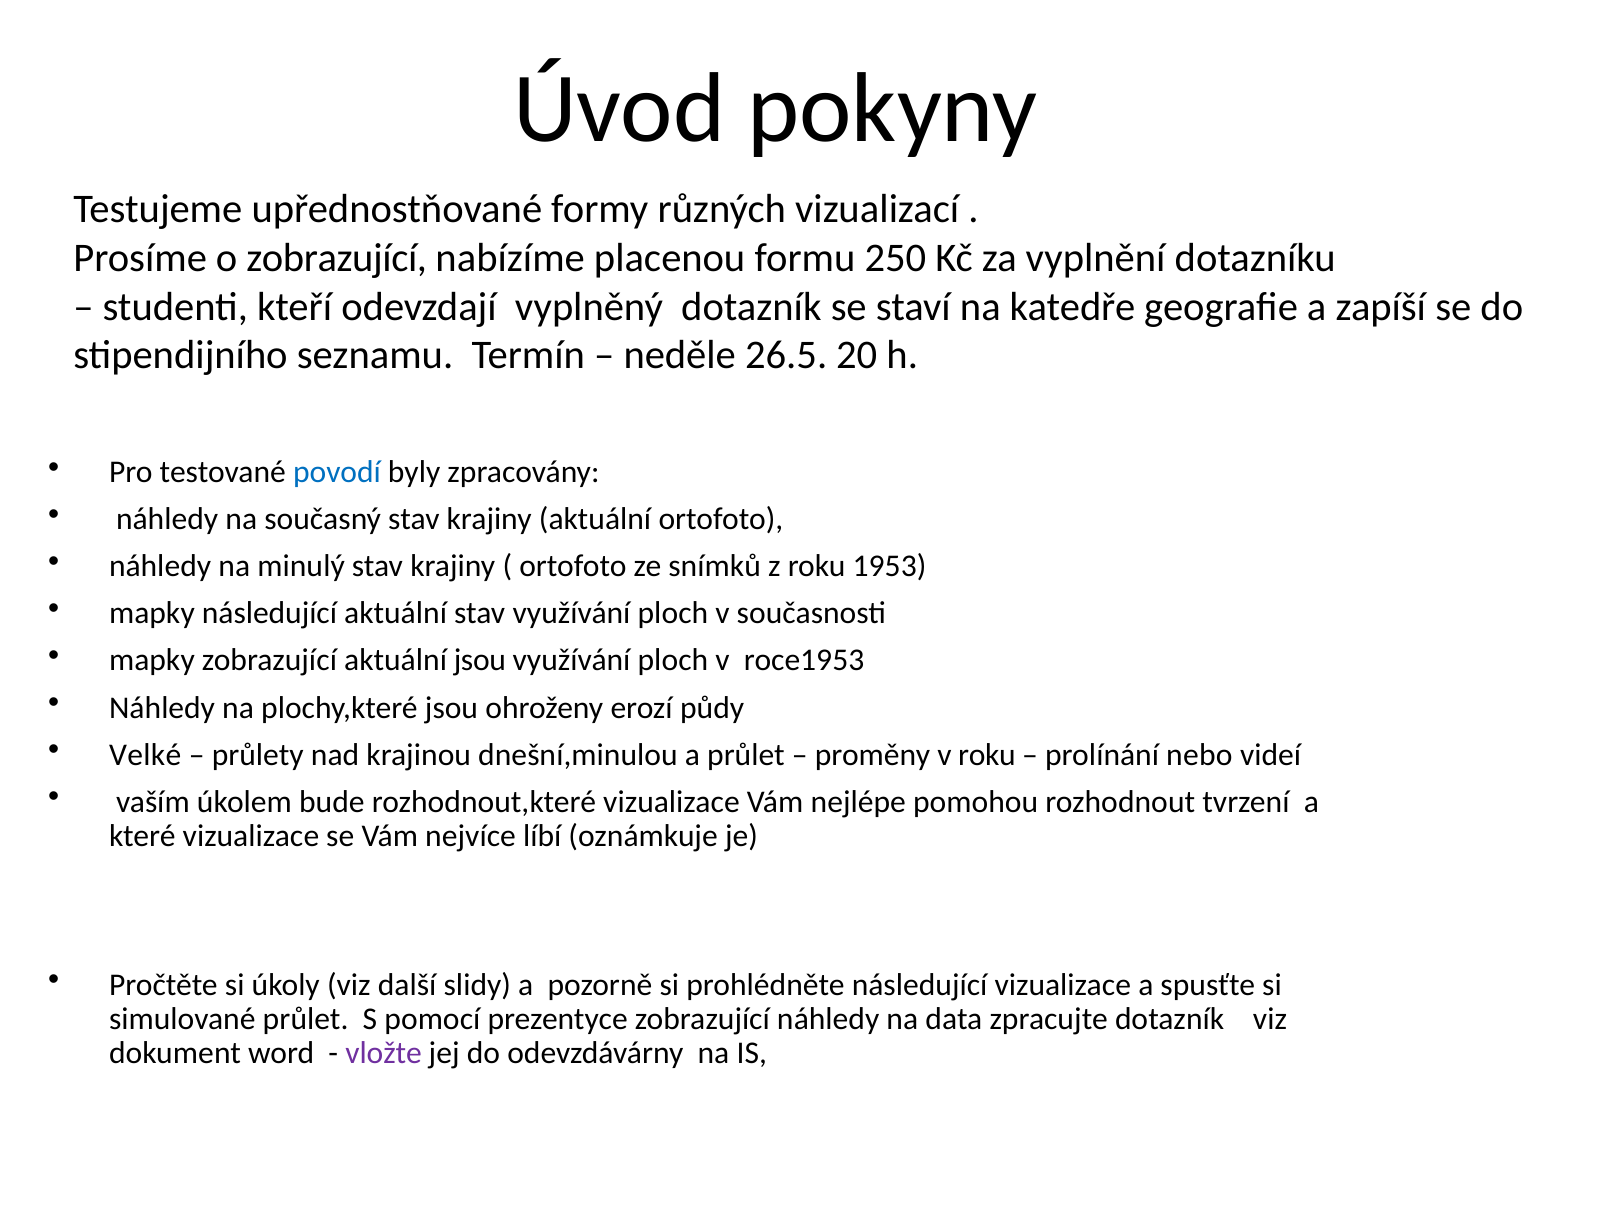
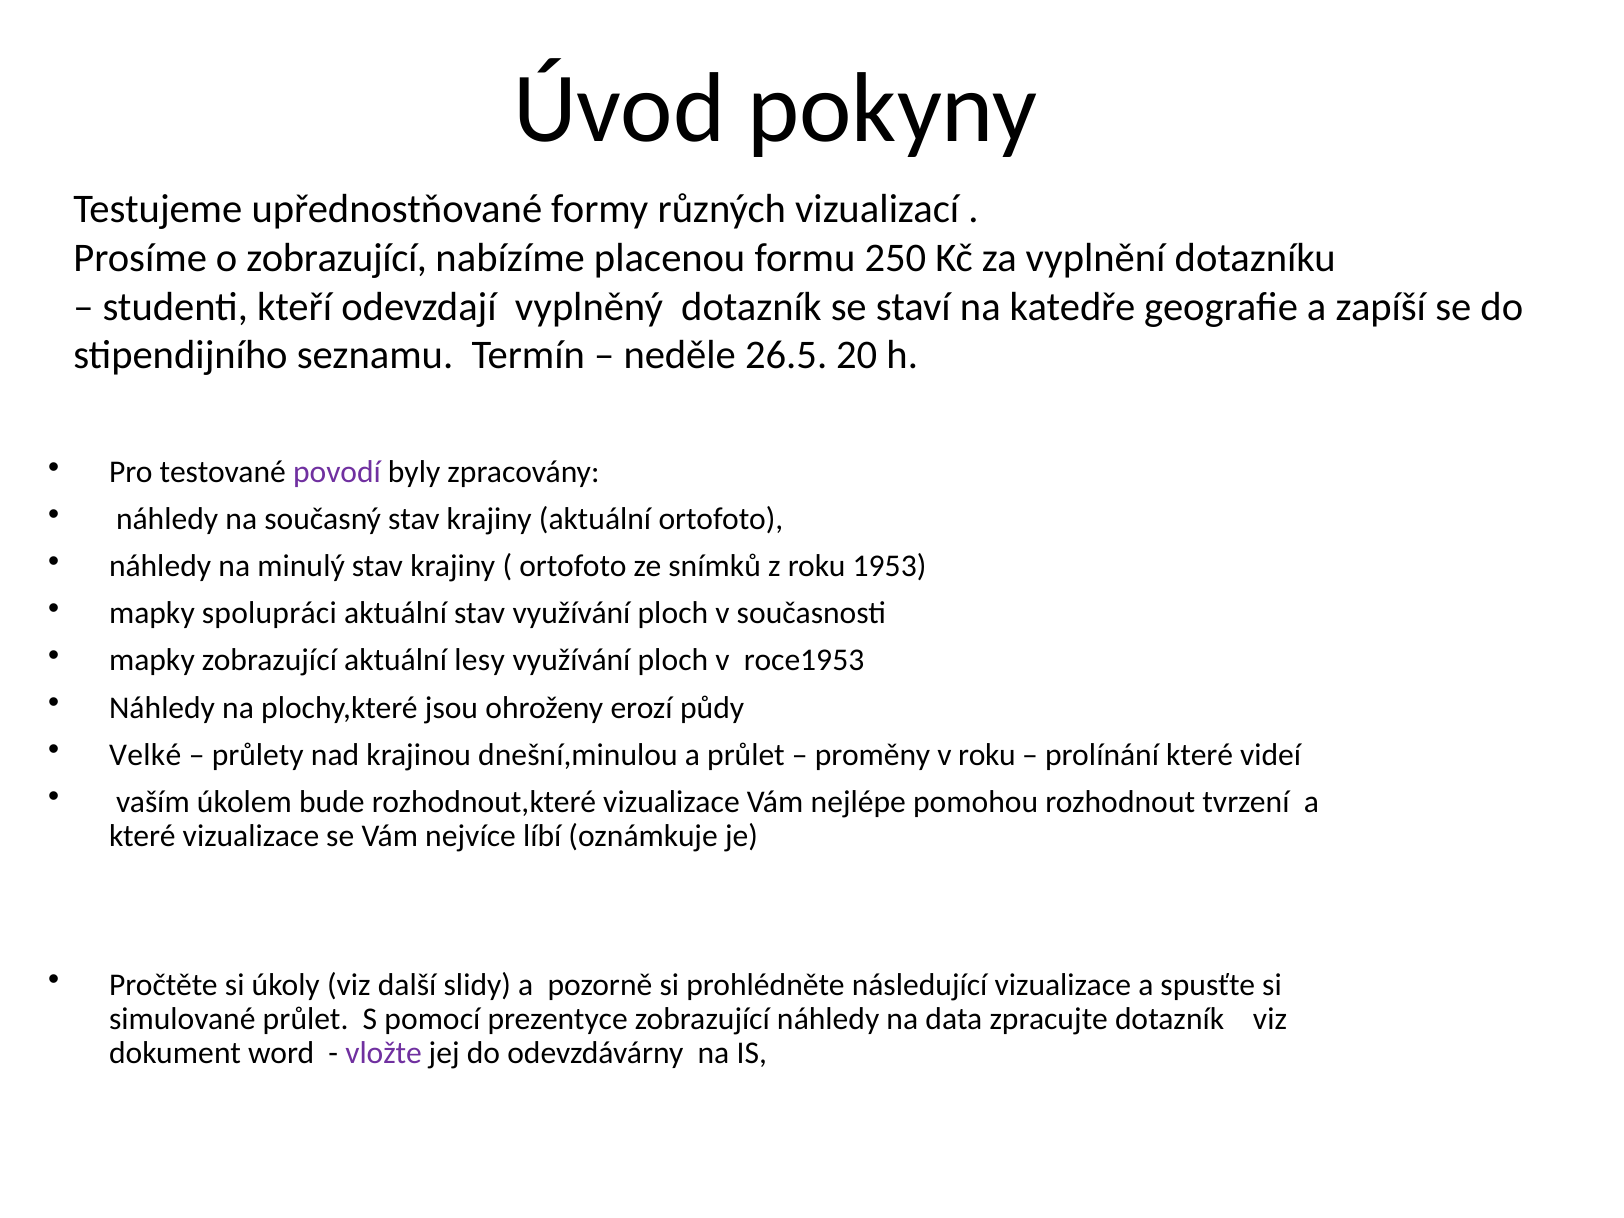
povodí colour: blue -> purple
mapky následující: následující -> spolupráci
aktuální jsou: jsou -> lesy
prolínání nebo: nebo -> které
